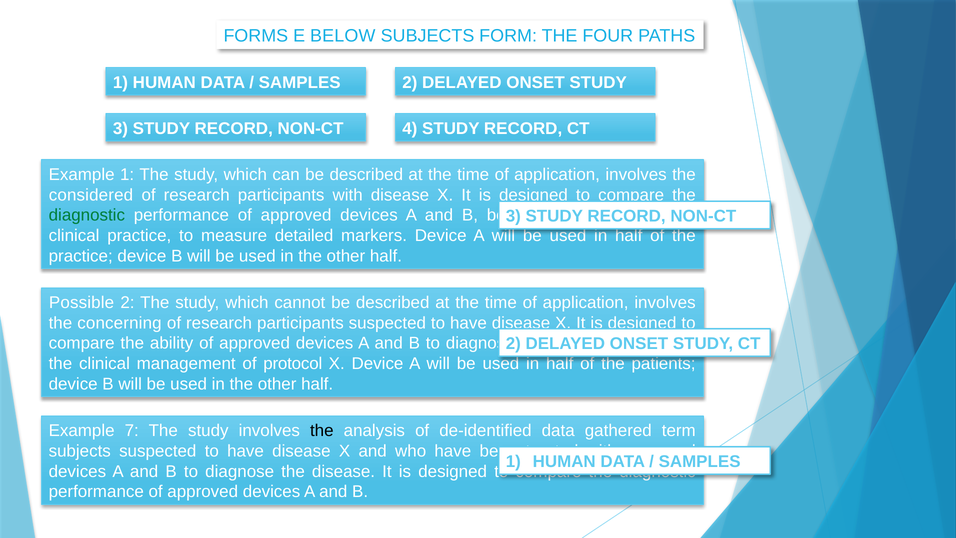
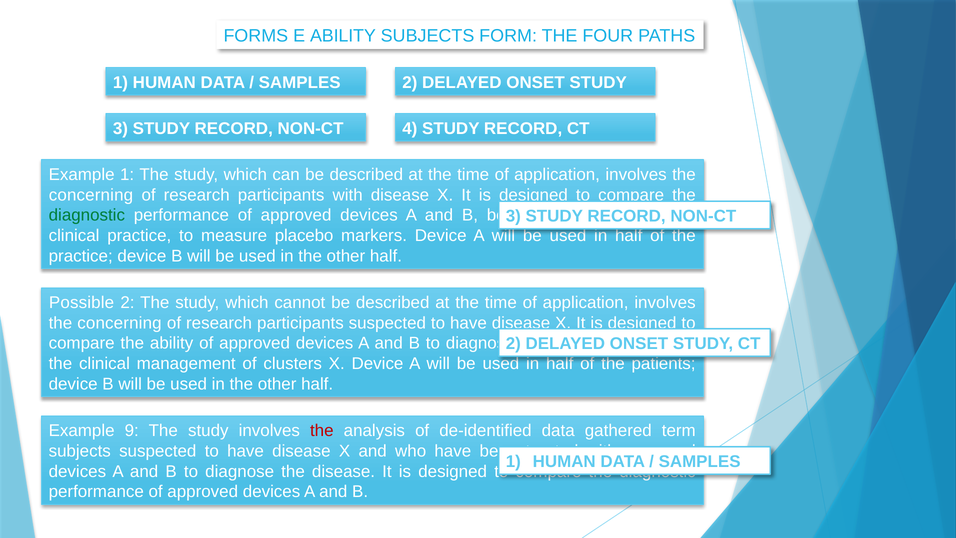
E BELOW: BELOW -> ABILITY
considered at (91, 195): considered -> concerning
detailed: detailed -> placebo
protocol: protocol -> clusters
7: 7 -> 9
the at (322, 431) colour: black -> red
